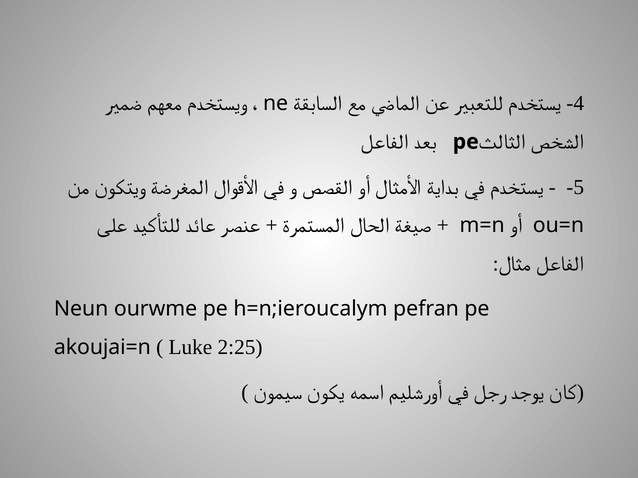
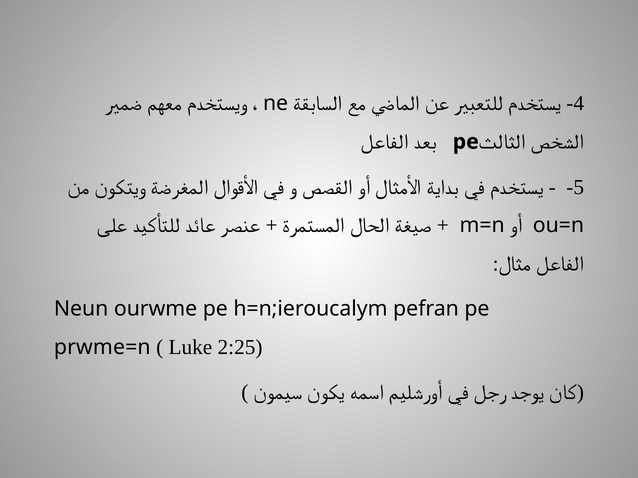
akoujai=n: akoujai=n -> prwme=n
